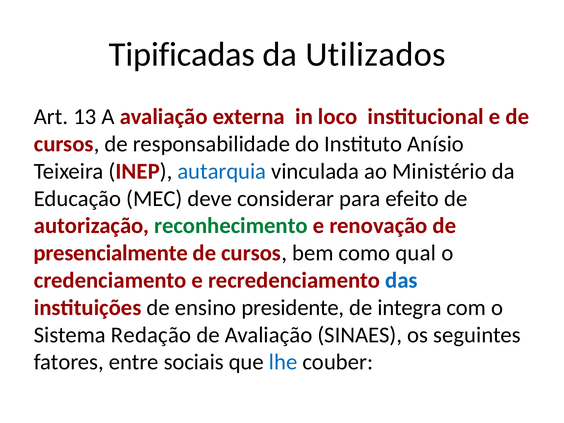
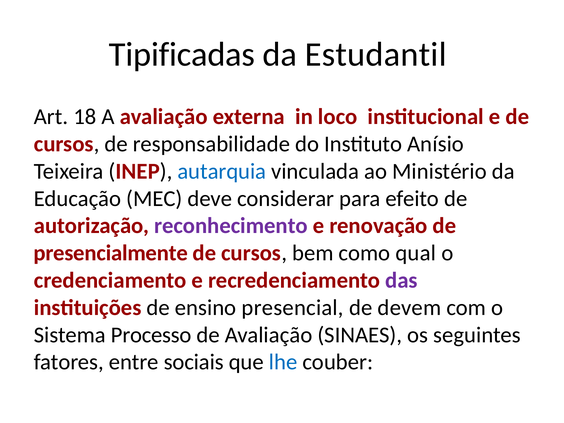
Utilizados: Utilizados -> Estudantil
13: 13 -> 18
reconhecimento colour: green -> purple
das colour: blue -> purple
presidente: presidente -> presencial
integra: integra -> devem
Redação: Redação -> Processo
